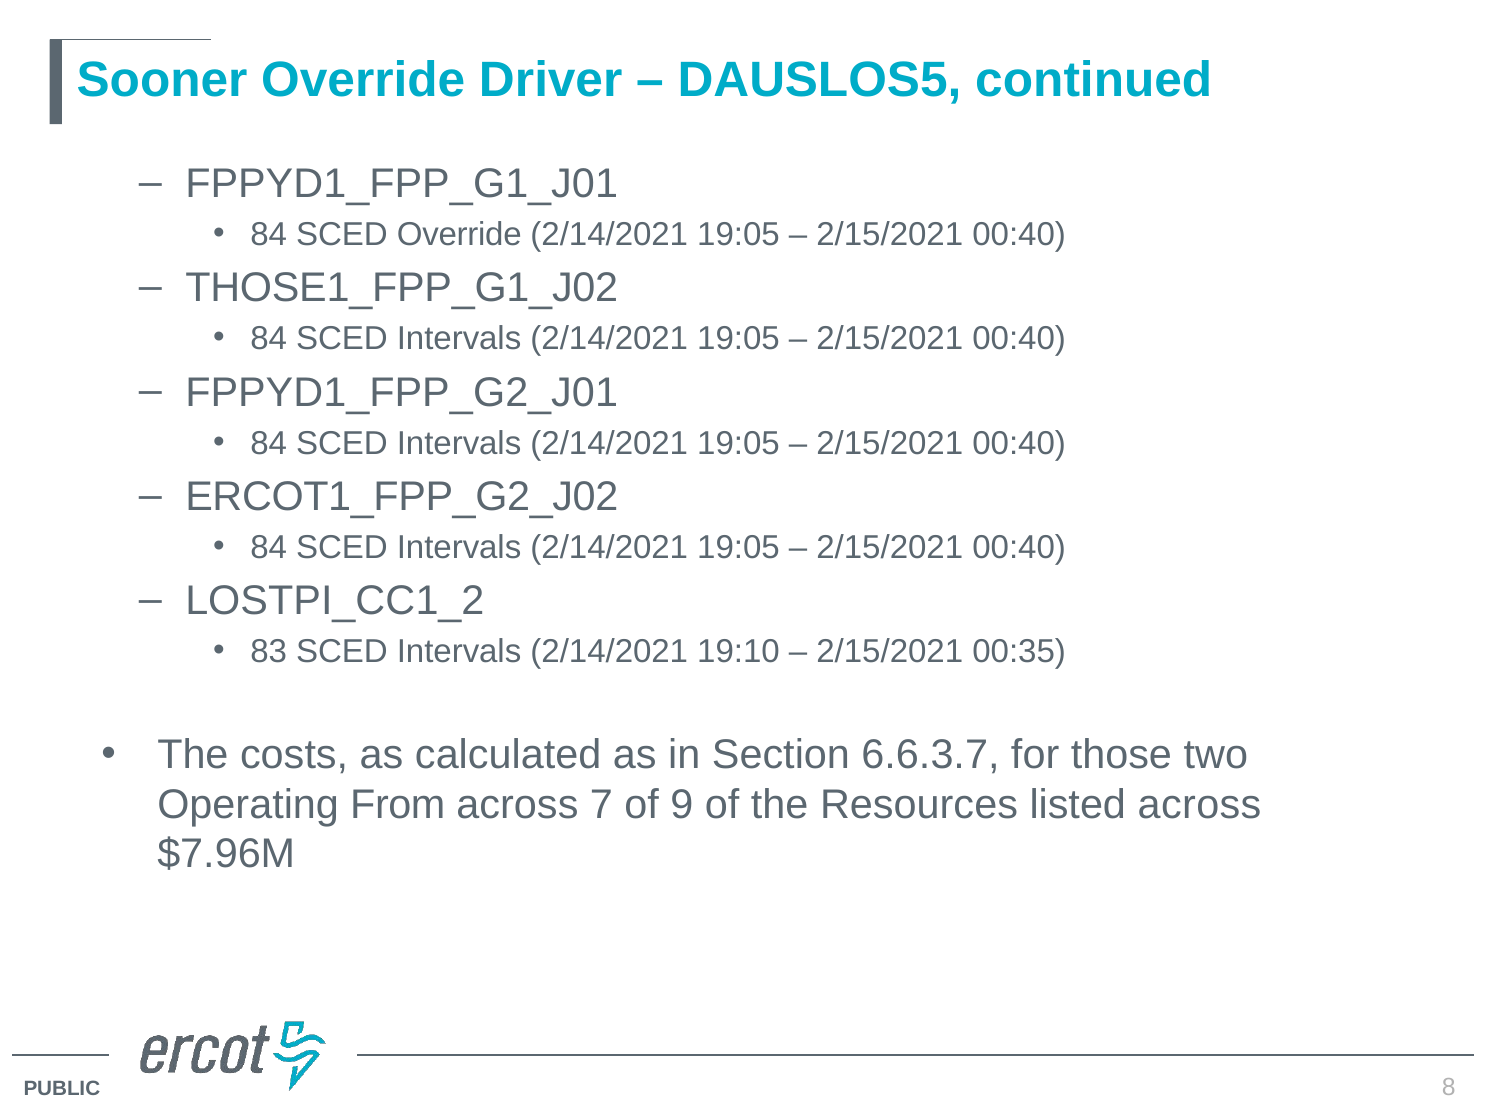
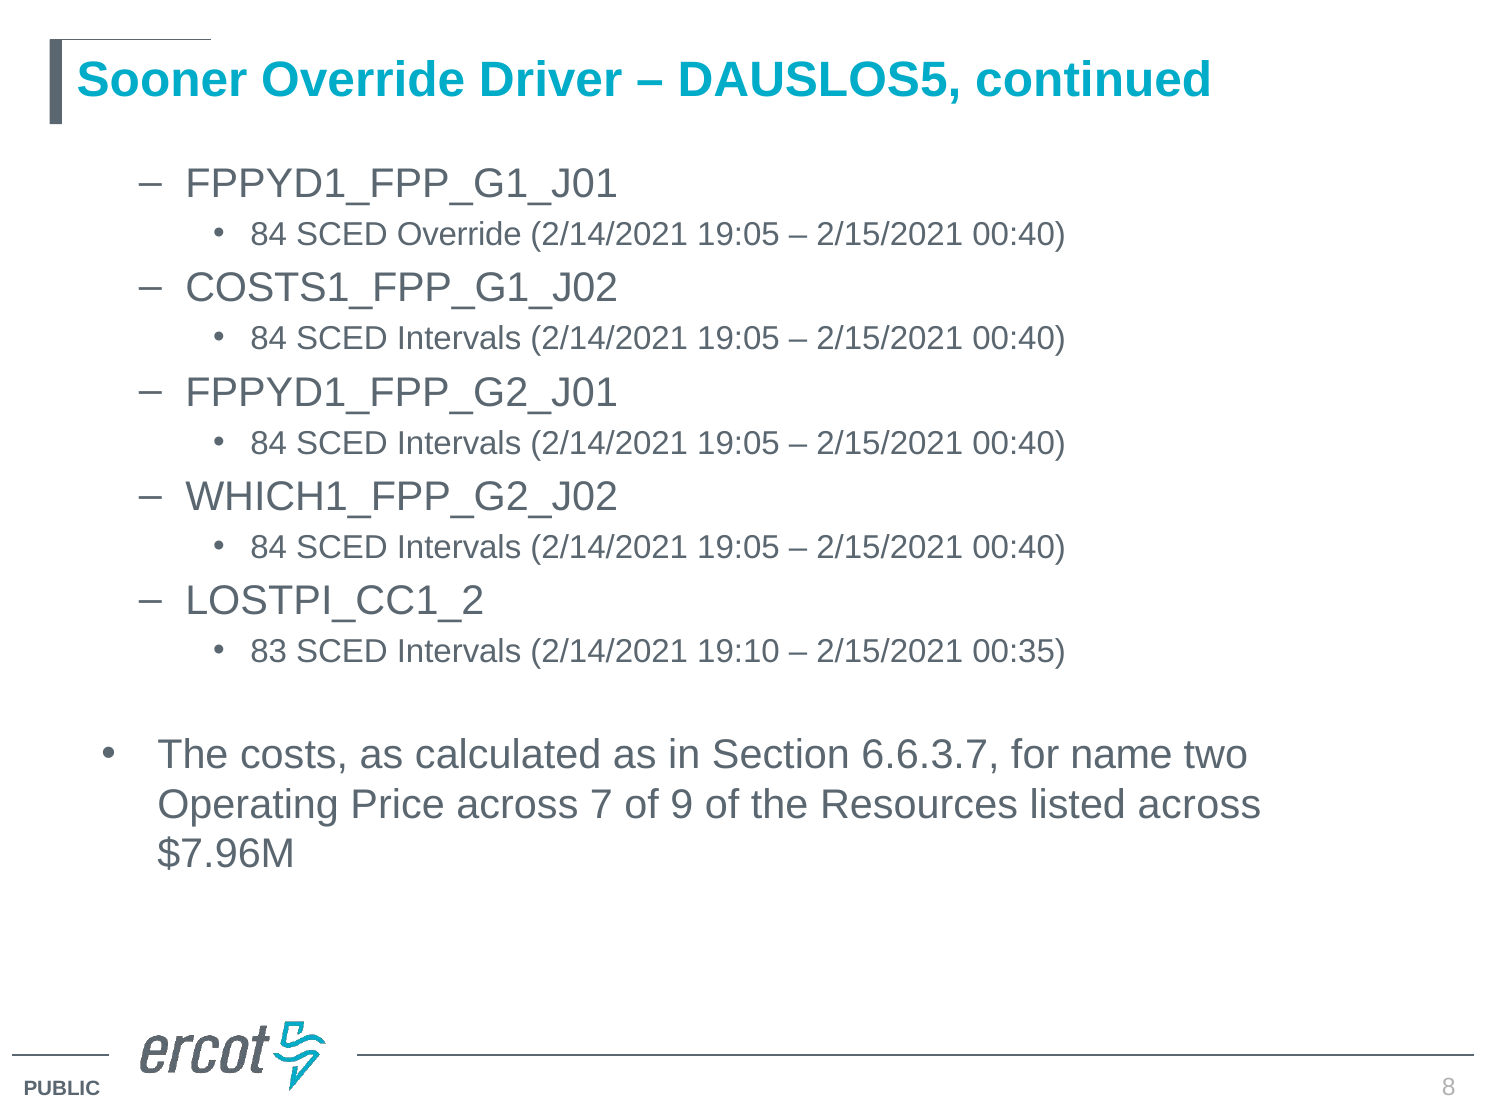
THOSE1_FPP_G1_J02: THOSE1_FPP_G1_J02 -> COSTS1_FPP_G1_J02
ERCOT1_FPP_G2_J02: ERCOT1_FPP_G2_J02 -> WHICH1_FPP_G2_J02
those: those -> name
From: From -> Price
